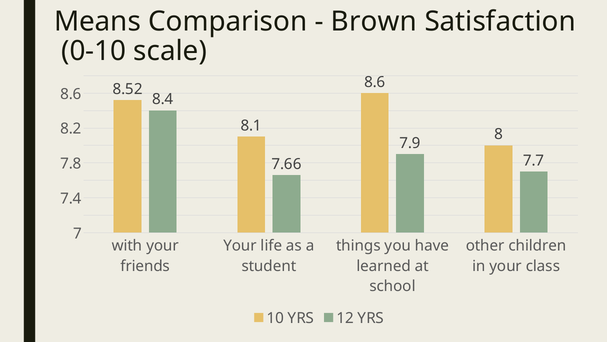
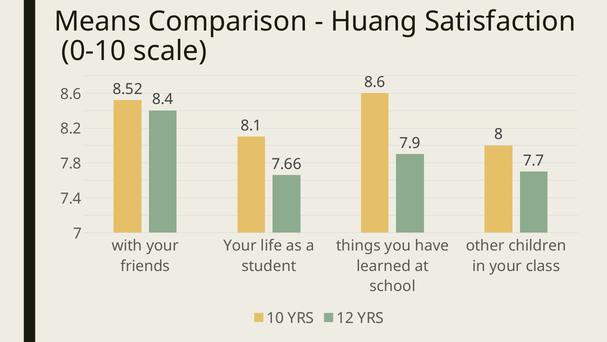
Brown: Brown -> Huang
